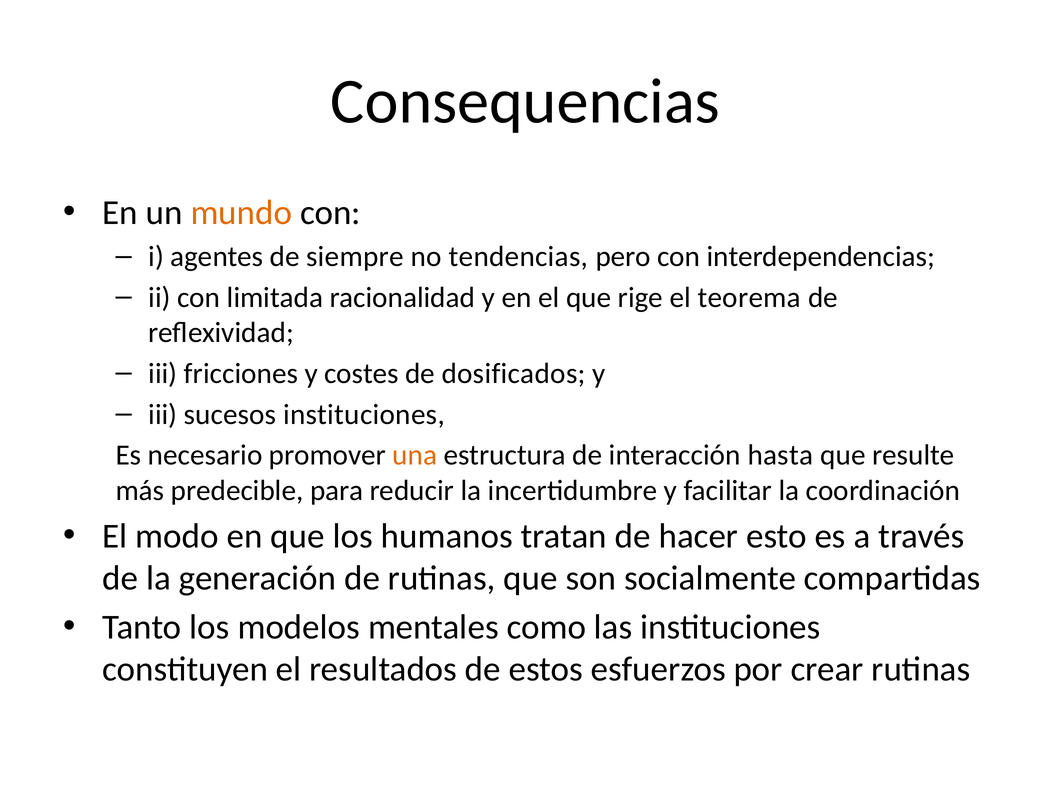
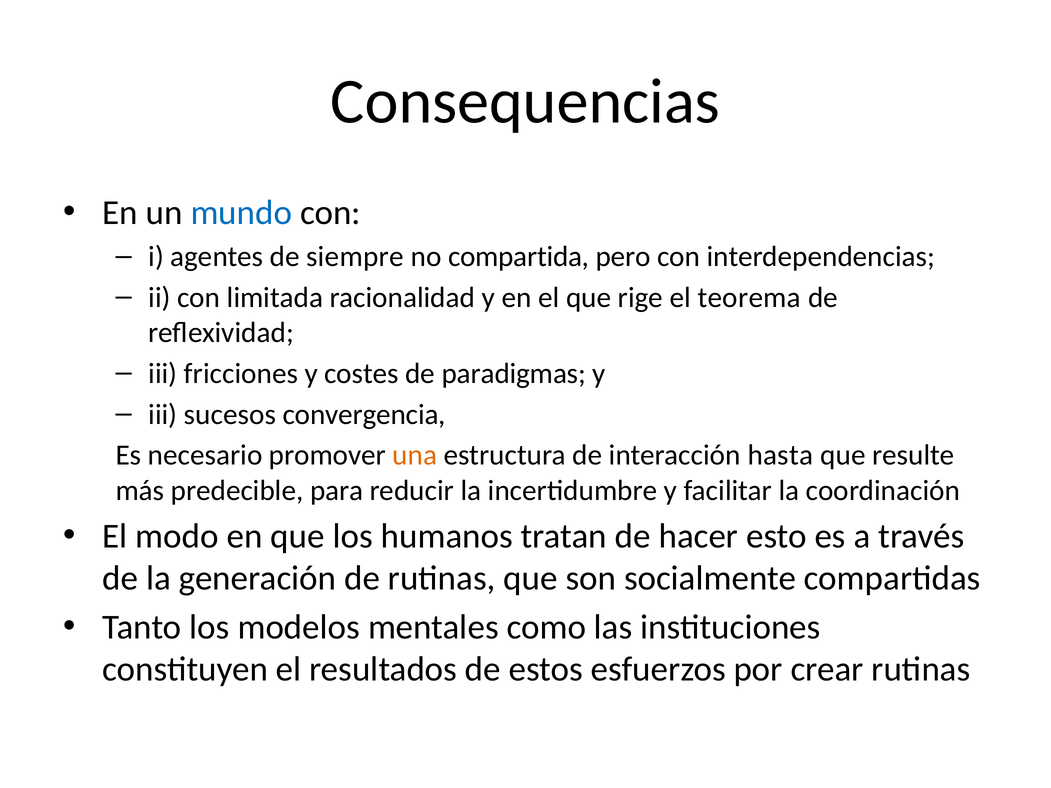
mundo colour: orange -> blue
tendencias: tendencias -> compartida
dosificados: dosificados -> paradigmas
sucesos instituciones: instituciones -> convergencia
